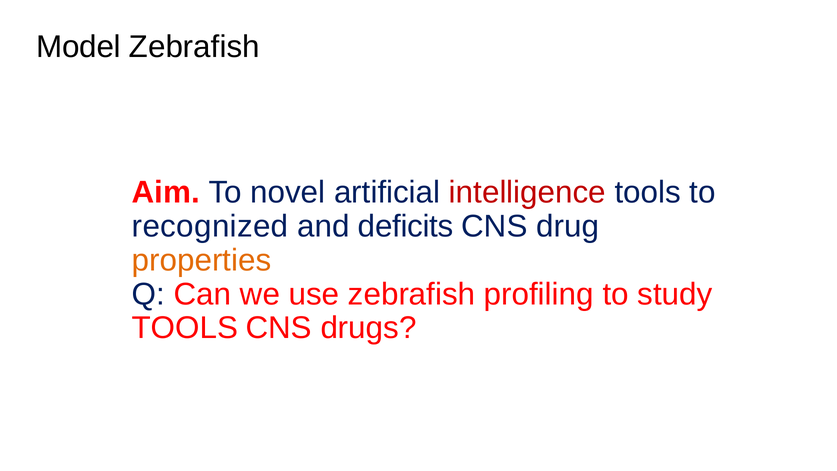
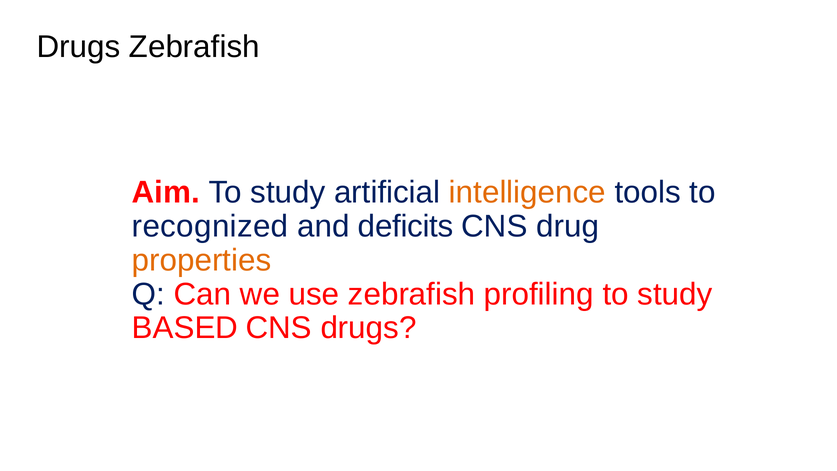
Model at (79, 47): Model -> Drugs
Aim To novel: novel -> study
intelligence colour: red -> orange
TOOLS at (185, 328): TOOLS -> BASED
